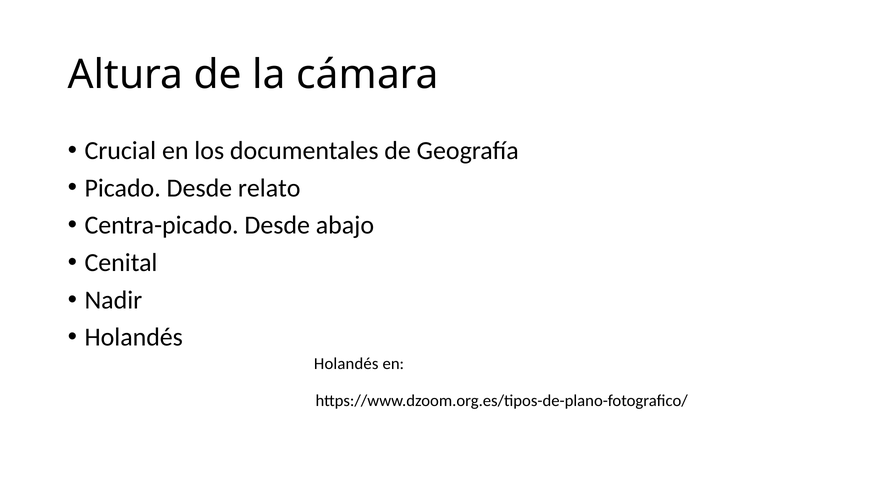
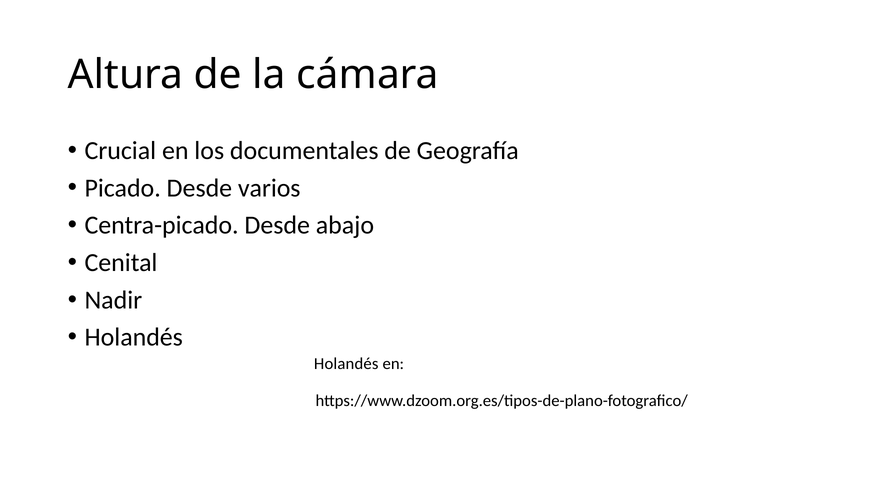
relato: relato -> varios
